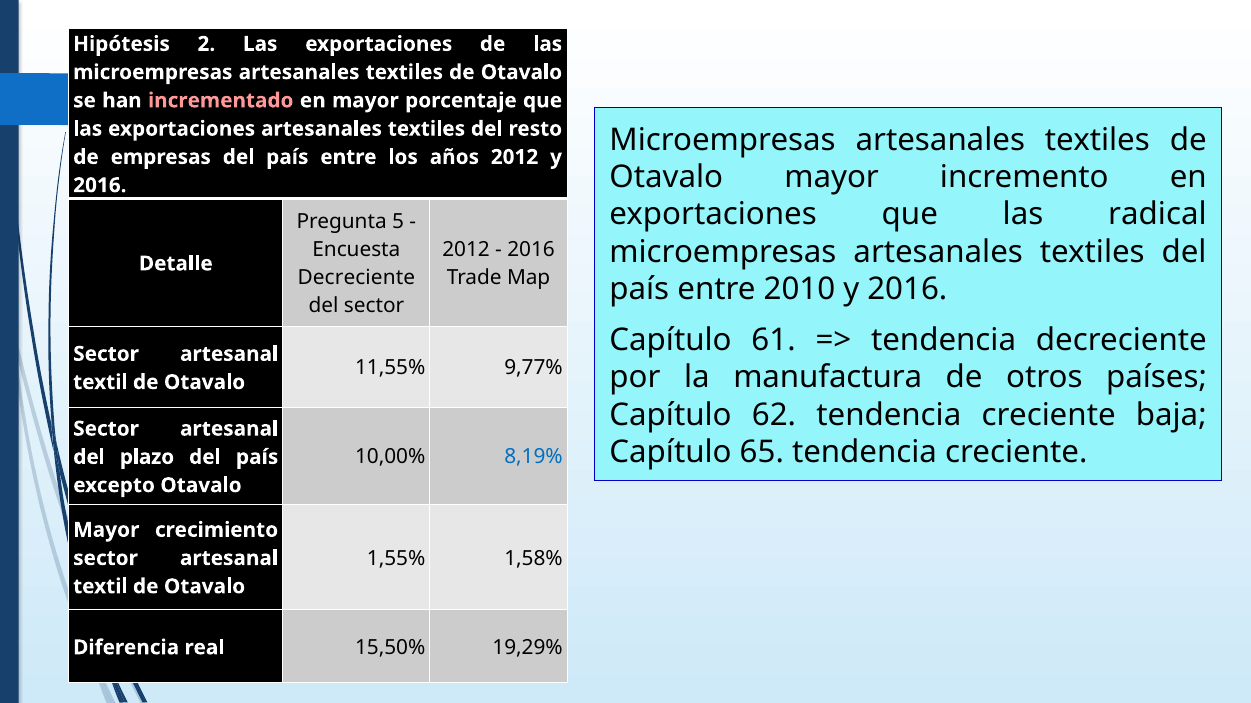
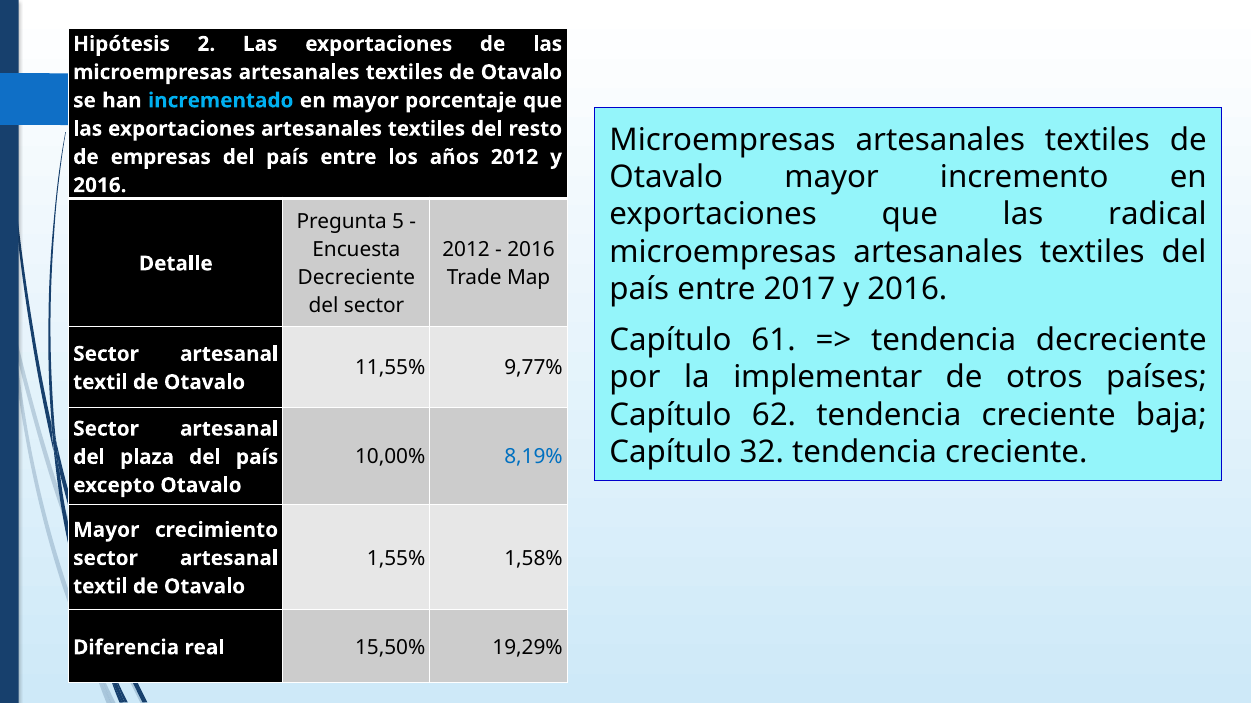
incrementado colour: pink -> light blue
2010: 2010 -> 2017
manufactura: manufactura -> implementar
65: 65 -> 32
plazo: plazo -> plaza
